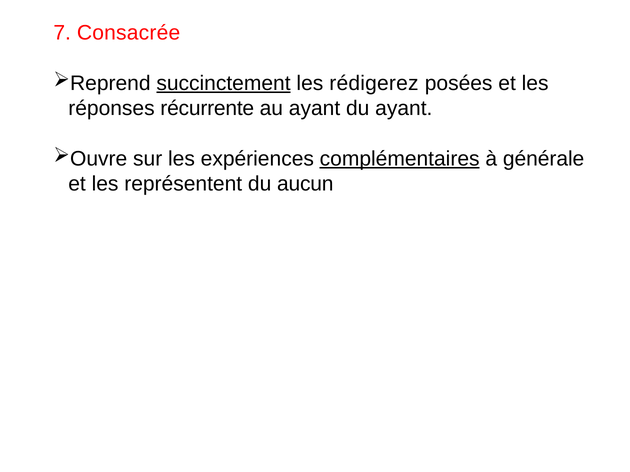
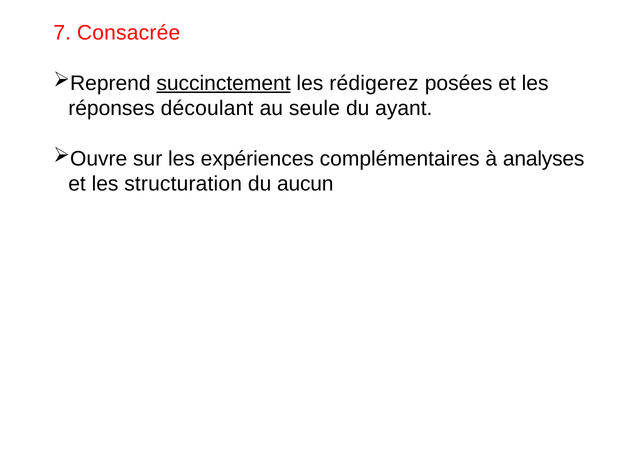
récurrente: récurrente -> découlant
au ayant: ayant -> seule
complémentaires underline: present -> none
générale: générale -> analyses
représentent: représentent -> structuration
